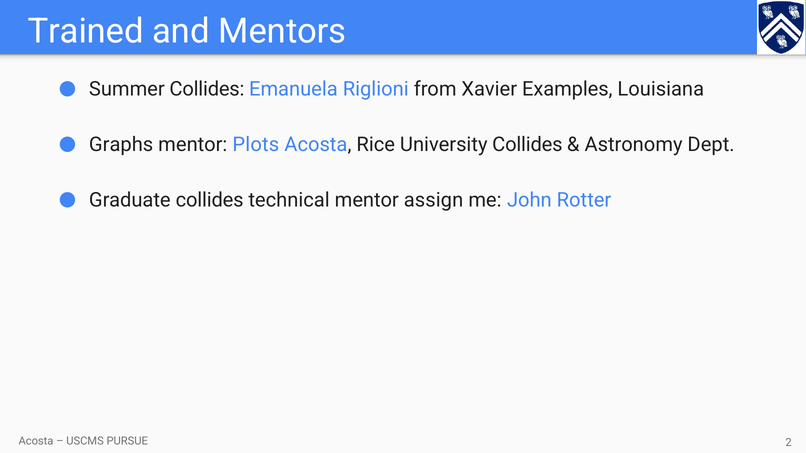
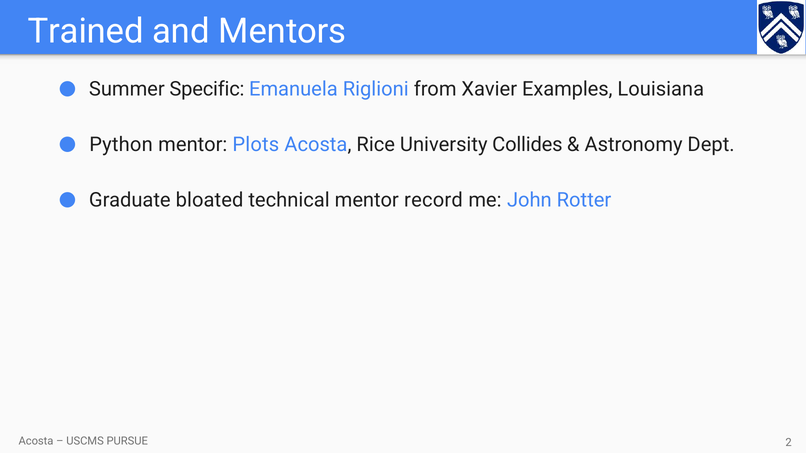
Summer Collides: Collides -> Specific
Graphs: Graphs -> Python
Graduate collides: collides -> bloated
assign: assign -> record
